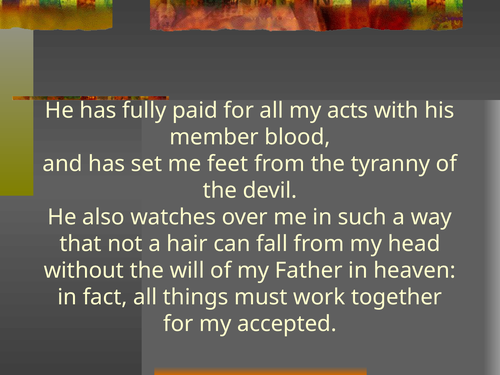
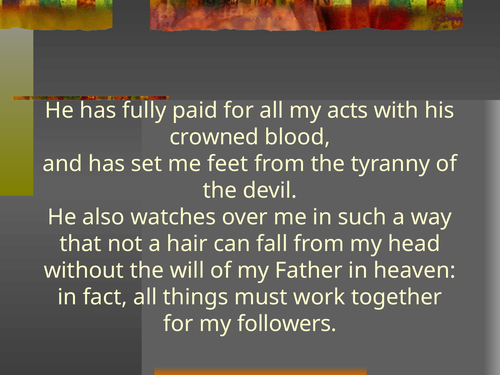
member: member -> crowned
accepted: accepted -> followers
